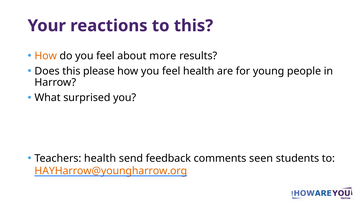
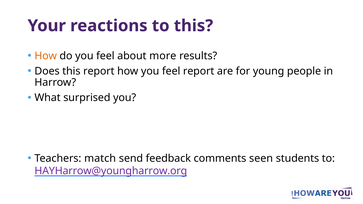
this please: please -> report
feel health: health -> report
Teachers health: health -> match
HAYHarrow@youngharrow.org colour: orange -> purple
